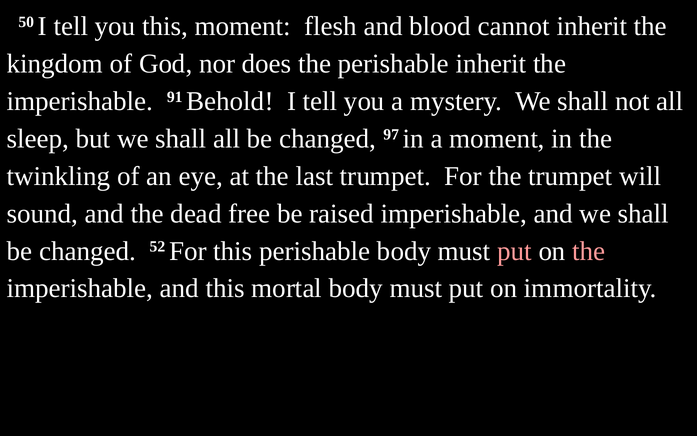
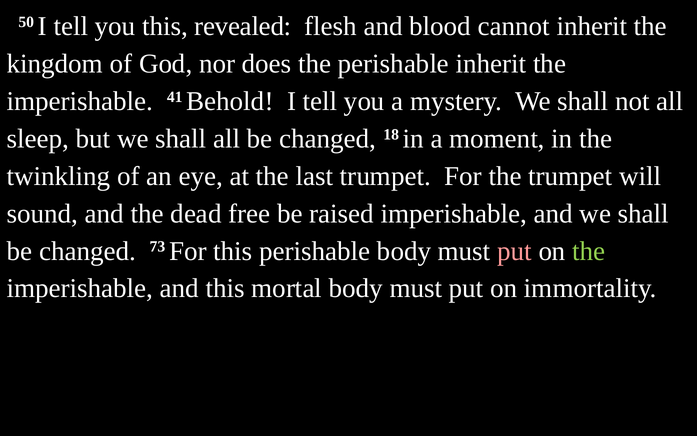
this moment: moment -> revealed
91: 91 -> 41
97: 97 -> 18
52: 52 -> 73
the at (589, 251) colour: pink -> light green
